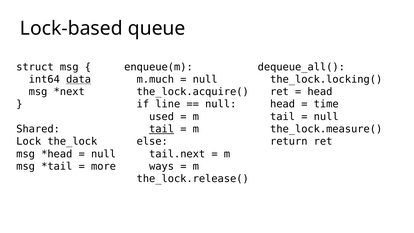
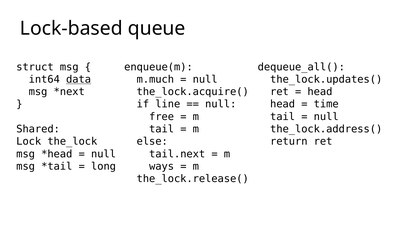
the_lock.locking(: the_lock.locking( -> the_lock.updates(
used: used -> free
tail at (162, 129) underline: present -> none
the_lock.measure(: the_lock.measure( -> the_lock.address(
more: more -> long
